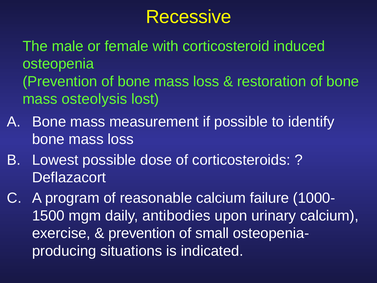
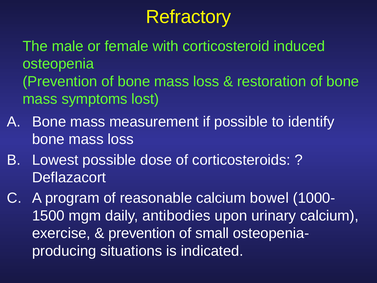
Recessive: Recessive -> Refractory
osteolysis: osteolysis -> symptoms
failure: failure -> bowel
